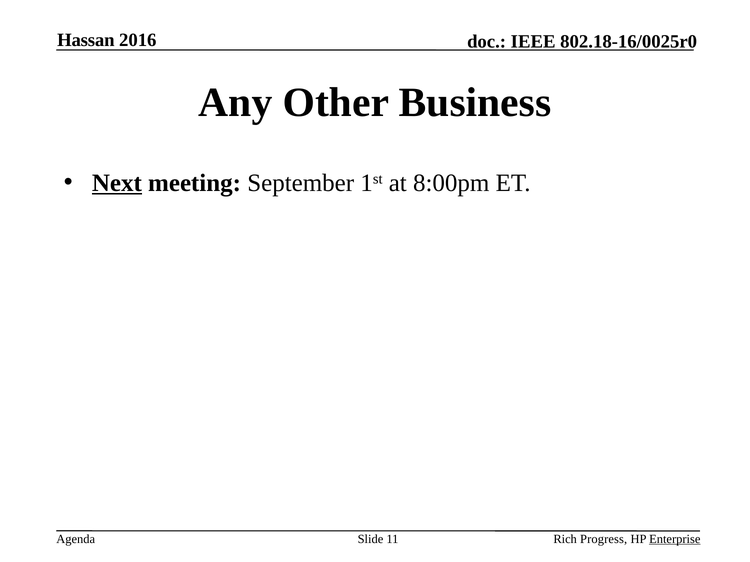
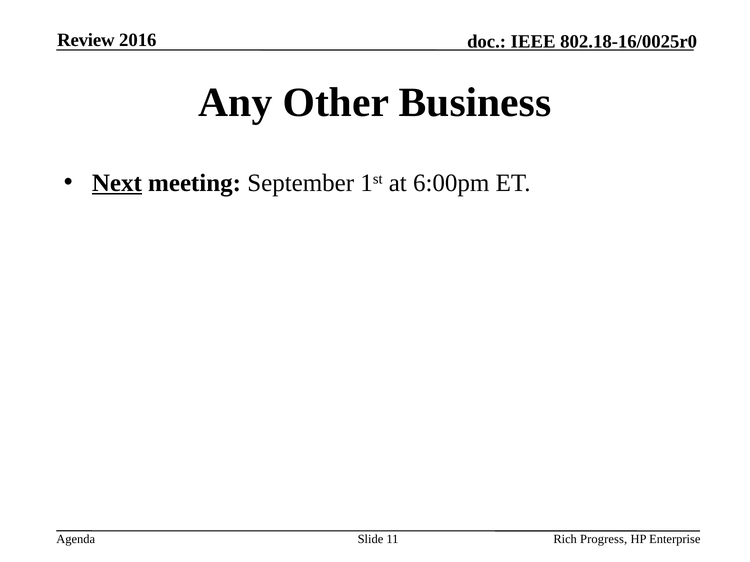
Hassan: Hassan -> Review
8:00pm: 8:00pm -> 6:00pm
Enterprise underline: present -> none
